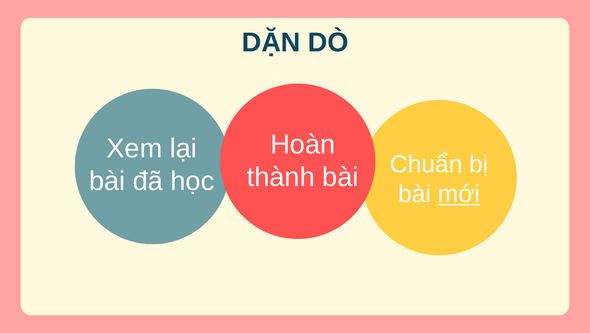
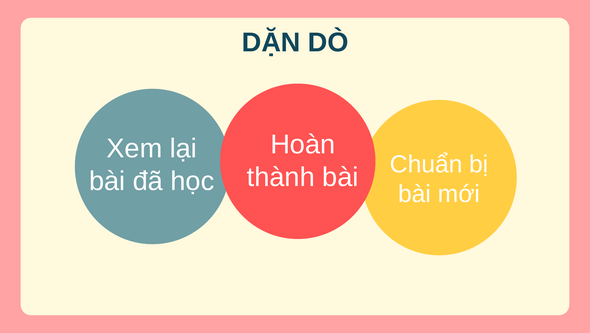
mới underline: present -> none
